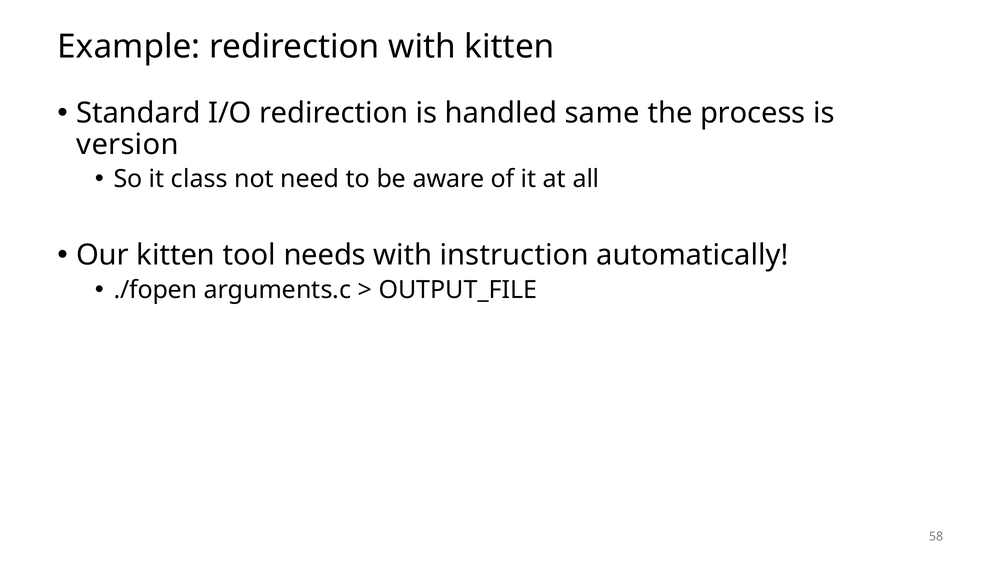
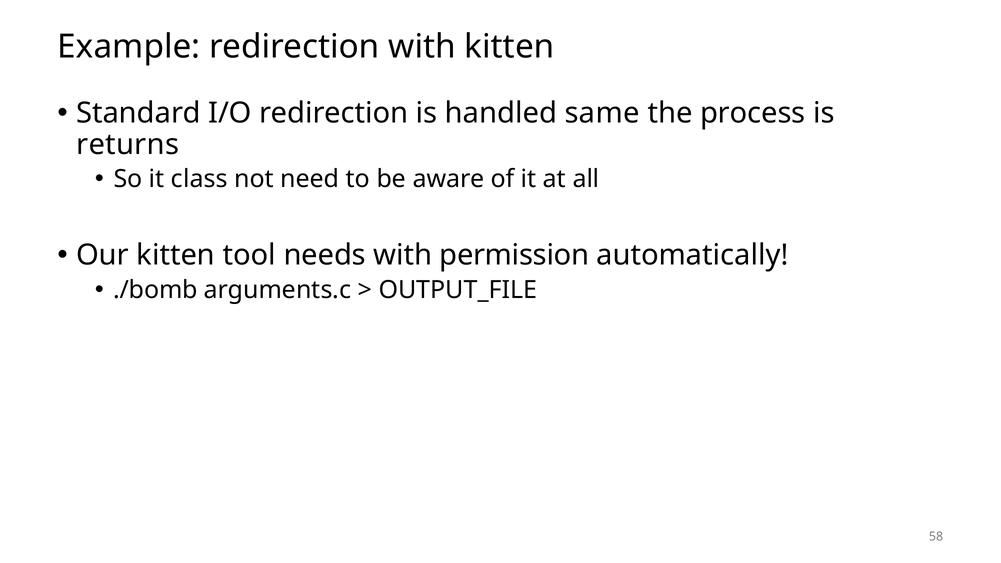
version: version -> returns
instruction: instruction -> permission
./fopen: ./fopen -> ./bomb
